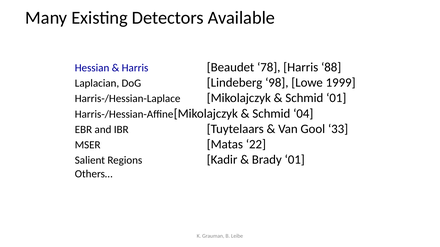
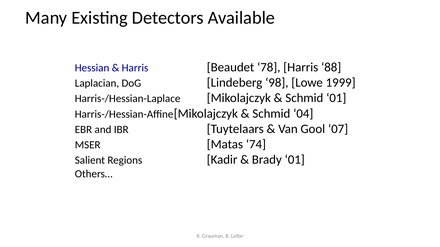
33: 33 -> 07
22: 22 -> 74
